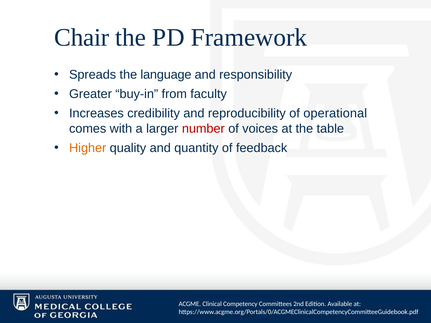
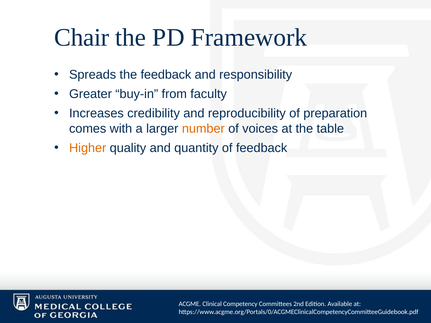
the language: language -> feedback
operational: operational -> preparation
number colour: red -> orange
